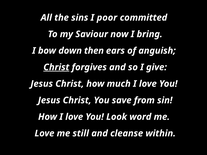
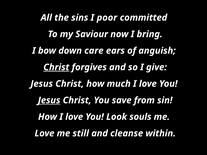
then: then -> care
Jesus at (49, 100) underline: none -> present
word: word -> souls
